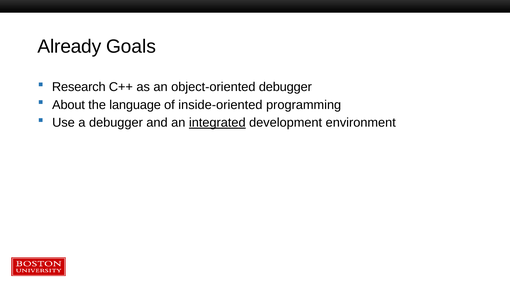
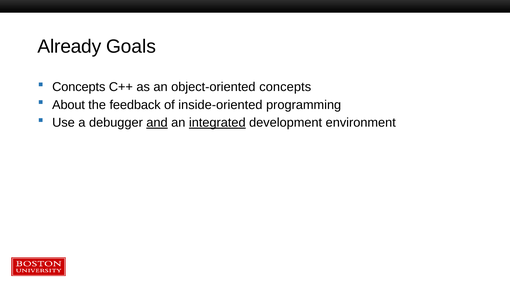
Research at (79, 87): Research -> Concepts
object-oriented debugger: debugger -> concepts
language: language -> feedback
and underline: none -> present
